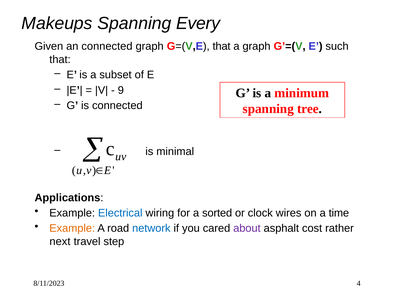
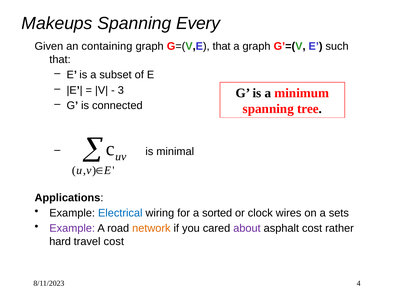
an connected: connected -> containing
9: 9 -> 3
time: time -> sets
Example at (72, 228) colour: orange -> purple
network colour: blue -> orange
next: next -> hard
travel step: step -> cost
